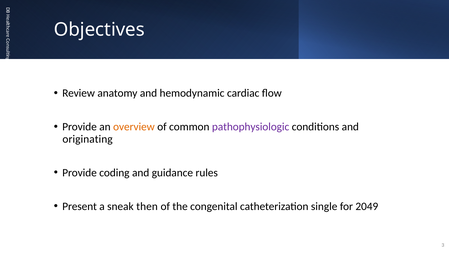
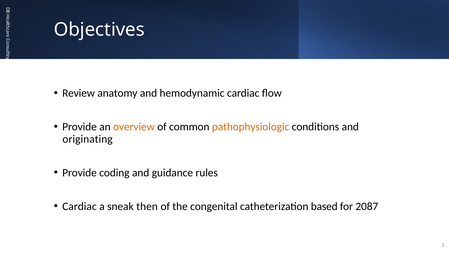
pathophysiologic colour: purple -> orange
Present at (80, 206): Present -> Cardiac
single: single -> based
2049: 2049 -> 2087
